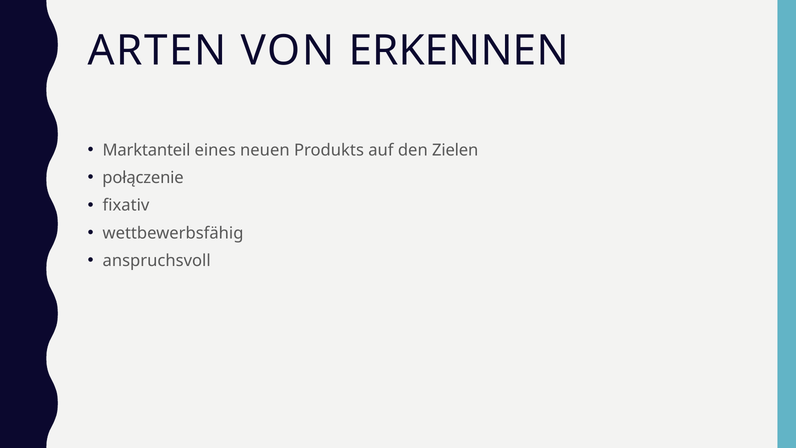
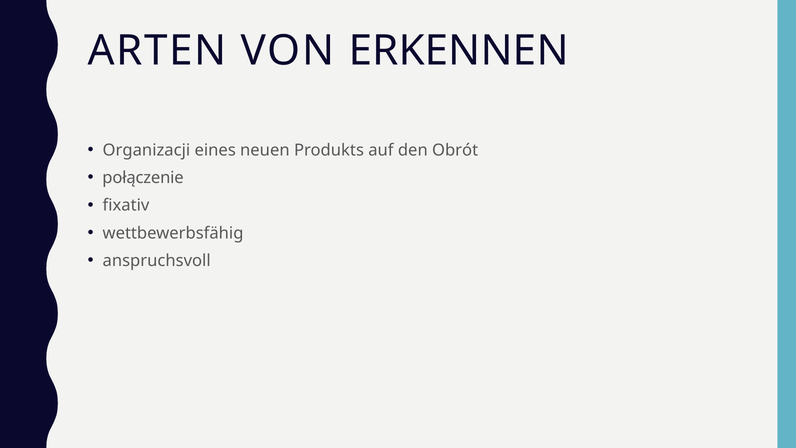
Marktanteil: Marktanteil -> Organizacji
Zielen: Zielen -> Obrót
